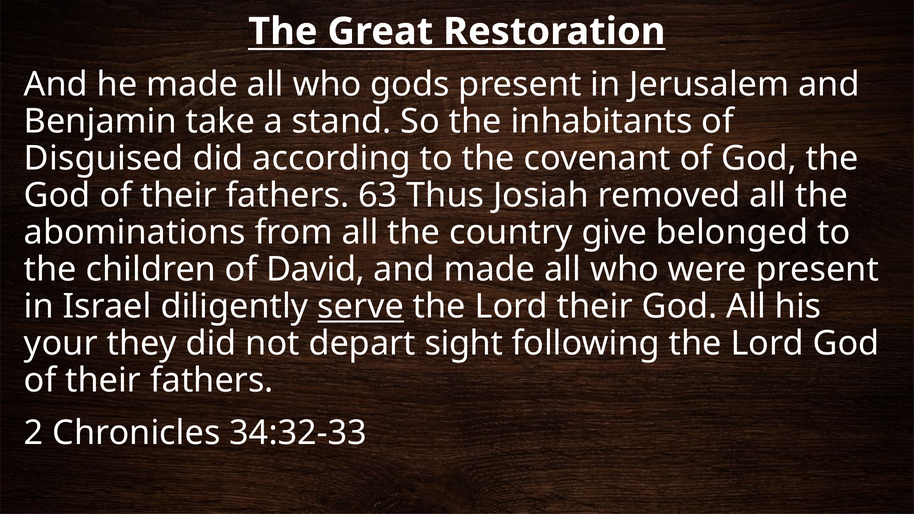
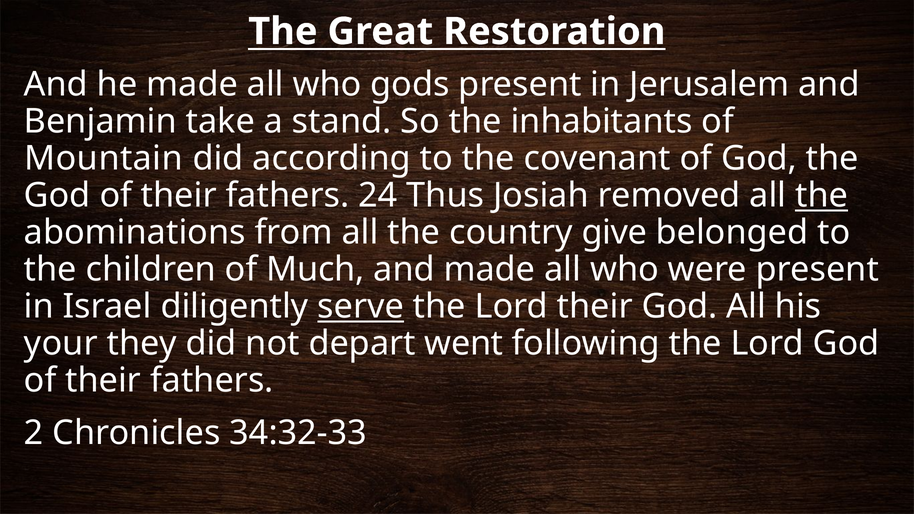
Disguised: Disguised -> Mountain
63: 63 -> 24
the at (822, 196) underline: none -> present
David: David -> Much
sight: sight -> went
